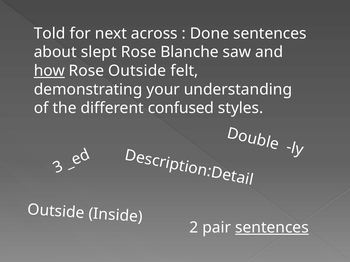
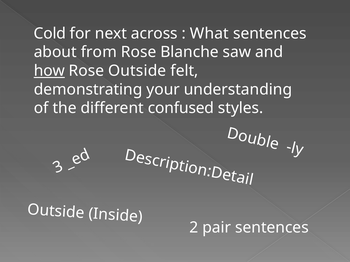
Told: Told -> Cold
Done: Done -> What
slept: slept -> from
sentences at (272, 228) underline: present -> none
